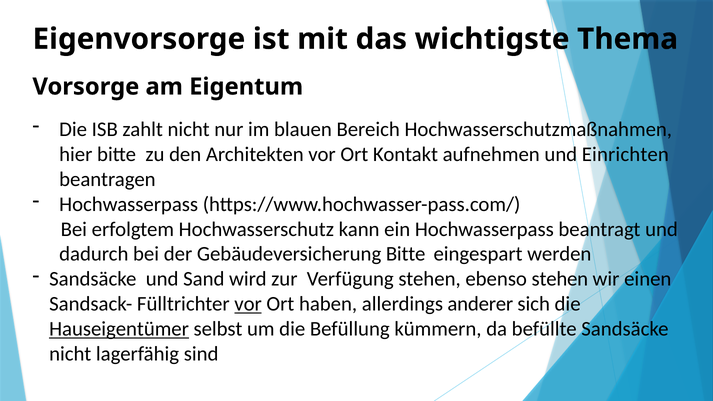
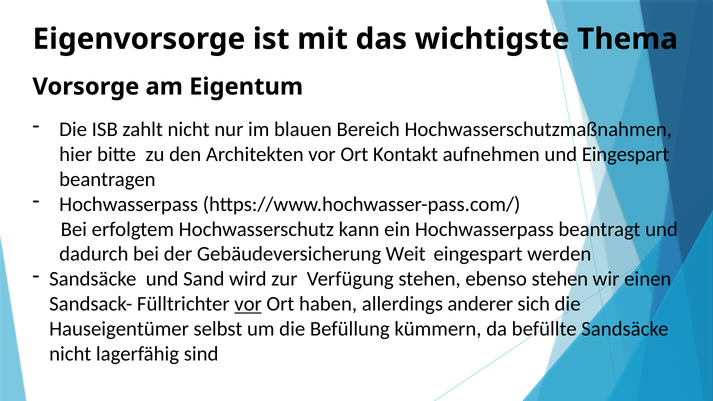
und Einrichten: Einrichten -> Eingespart
Gebäudeversicherung Bitte: Bitte -> Weit
Hauseigentümer underline: present -> none
